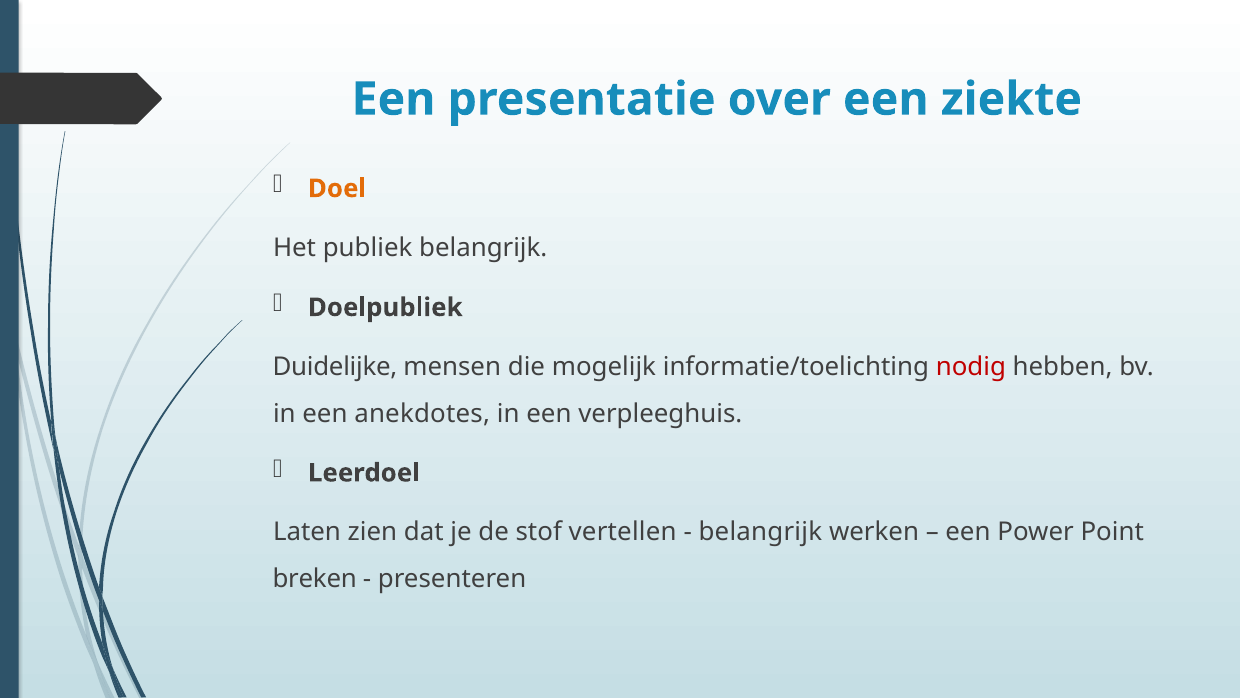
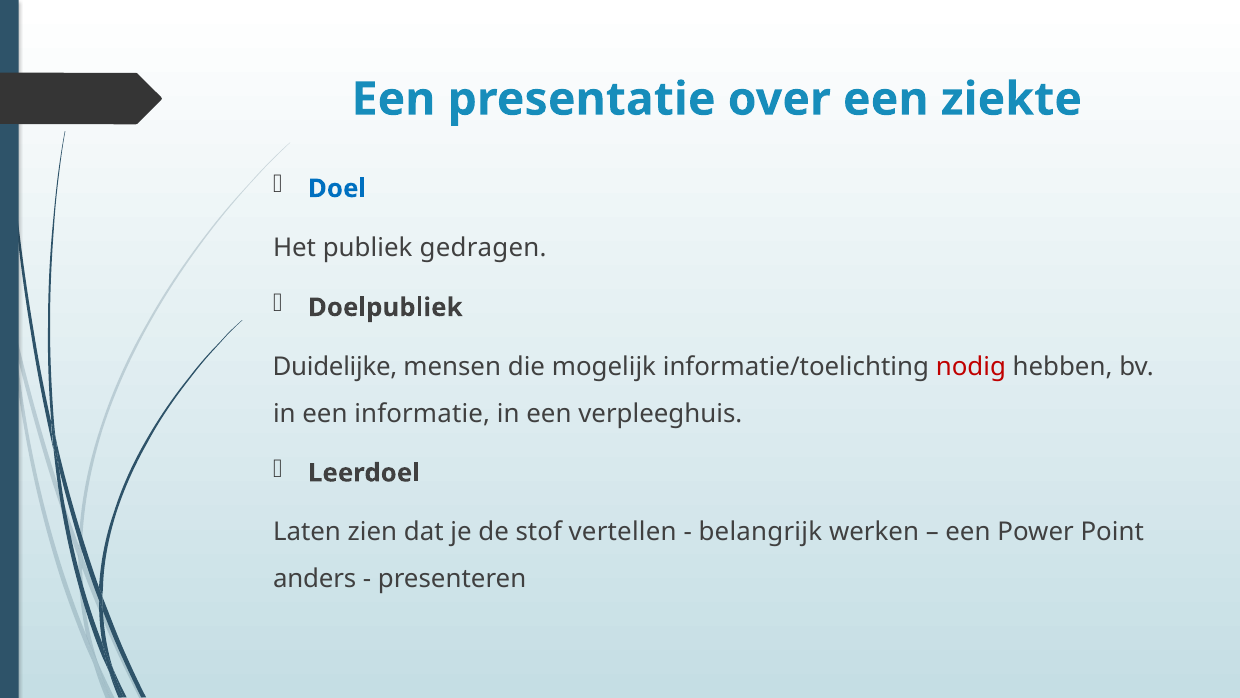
Doel colour: orange -> blue
publiek belangrijk: belangrijk -> gedragen
anekdotes: anekdotes -> informatie
breken: breken -> anders
